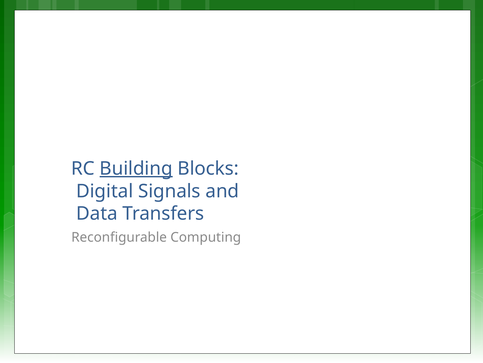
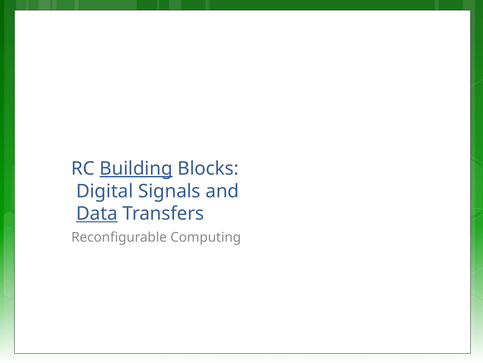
Data underline: none -> present
